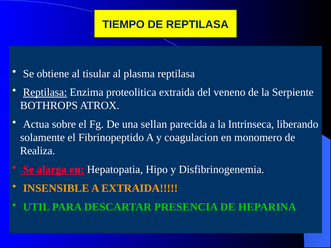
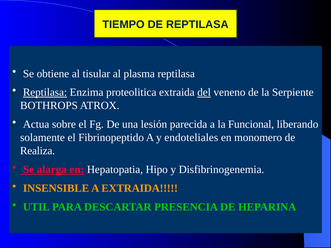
del underline: none -> present
sellan: sellan -> lesión
Intrinseca: Intrinseca -> Funcional
coagulacion: coagulacion -> endoteliales
